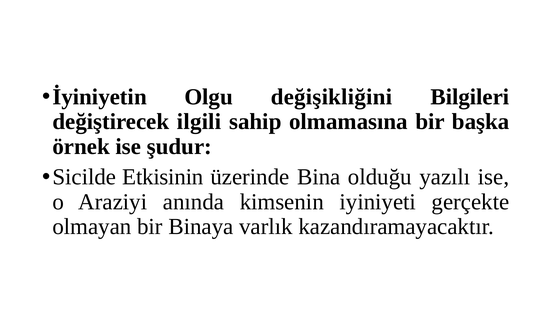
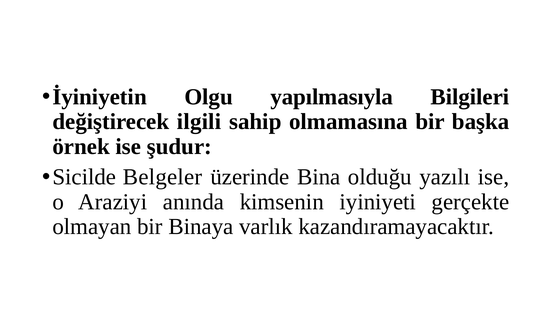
değişikliğini: değişikliğini -> yapılmasıyla
Etkisinin: Etkisinin -> Belgeler
